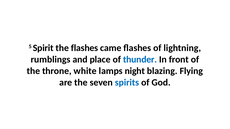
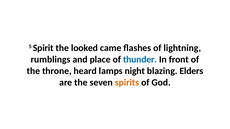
the flashes: flashes -> looked
white: white -> heard
Flying: Flying -> Elders
spirits colour: blue -> orange
